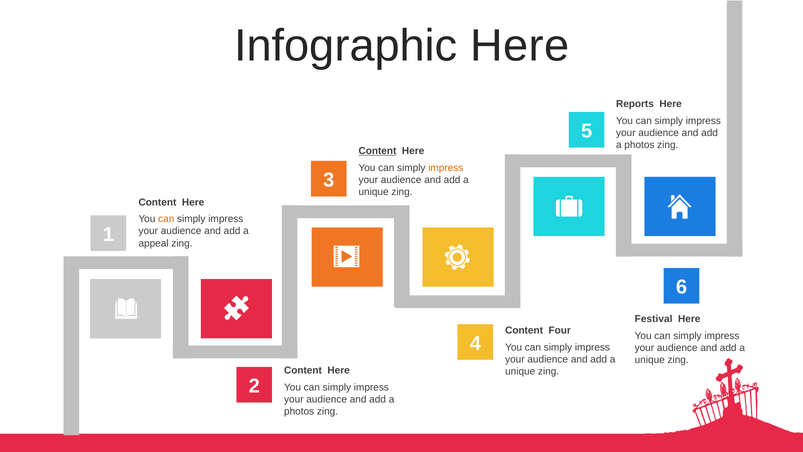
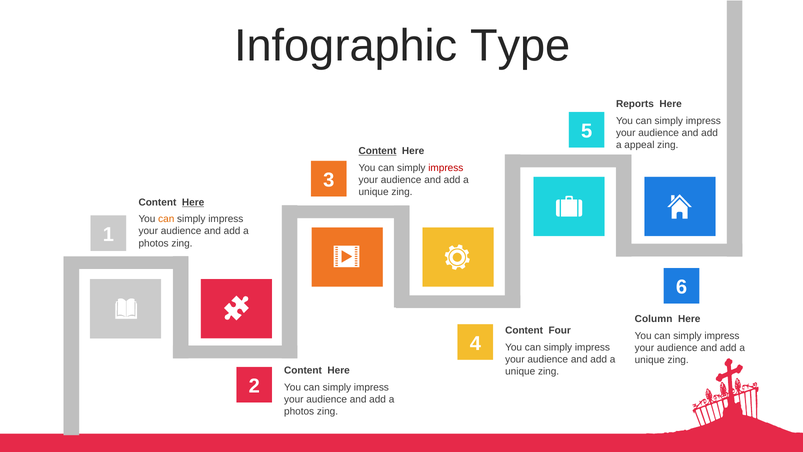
Infographic Here: Here -> Type
photos at (639, 145): photos -> appeal
impress at (446, 168) colour: orange -> red
Here at (193, 202) underline: none -> present
appeal at (154, 243): appeal -> photos
Festival: Festival -> Column
